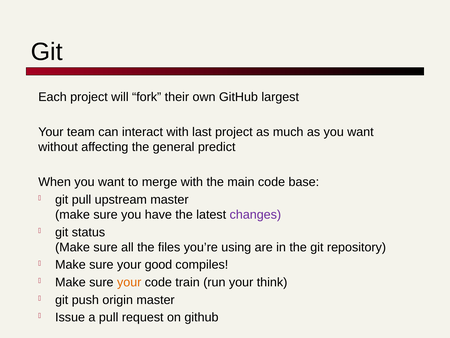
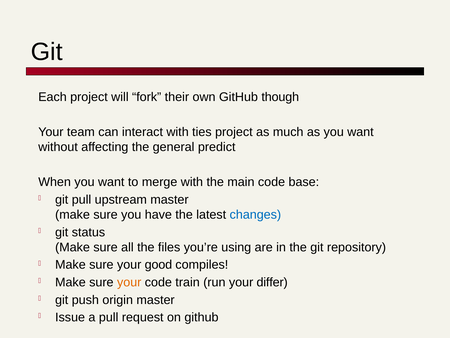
largest: largest -> though
last: last -> ties
changes colour: purple -> blue
think: think -> differ
